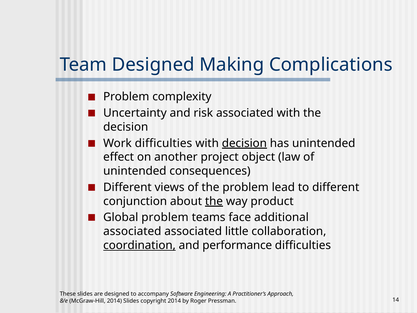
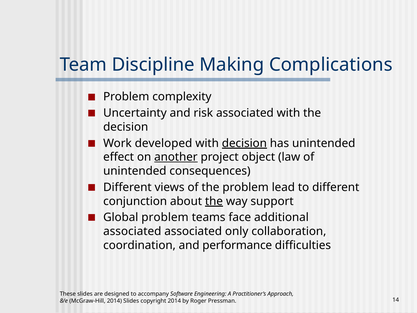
Team Designed: Designed -> Discipline
Work difficulties: difficulties -> developed
another underline: none -> present
product: product -> support
little: little -> only
coordination underline: present -> none
